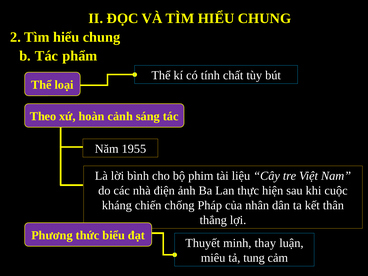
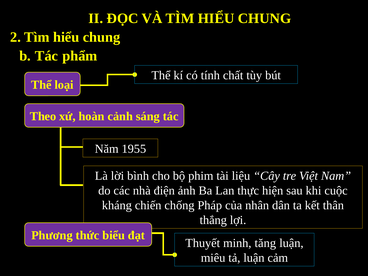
thay: thay -> tăng
tả tung: tung -> luận
